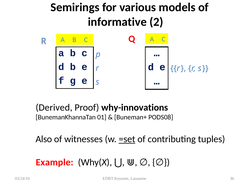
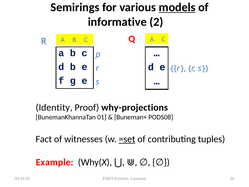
models underline: none -> present
Derived: Derived -> Identity
why-innovations: why-innovations -> why-projections
Also: Also -> Fact
